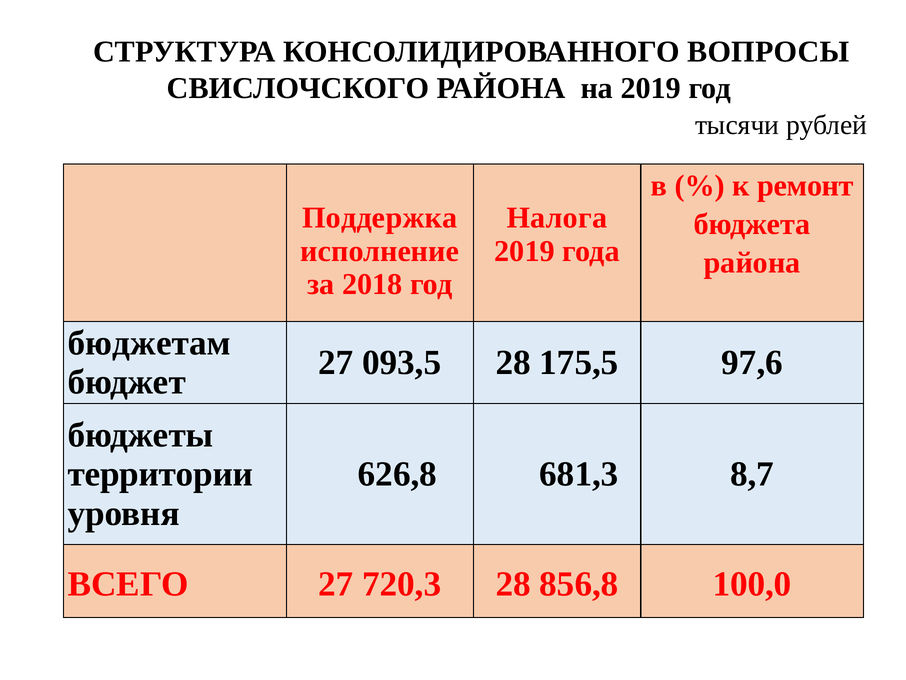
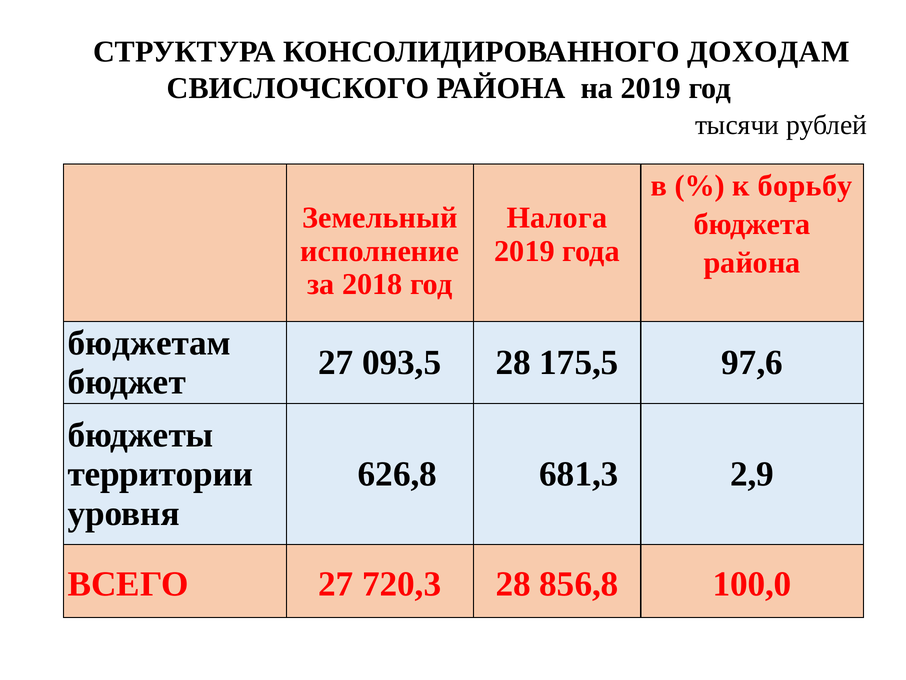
ВОПРОСЫ: ВОПРОСЫ -> ДОХОДАМ
ремонт: ремонт -> борьбу
Поддержка: Поддержка -> Земельный
8,7: 8,7 -> 2,9
